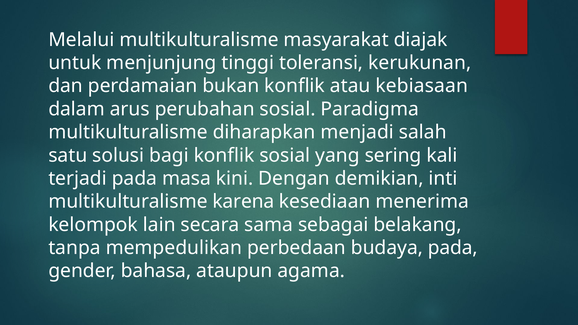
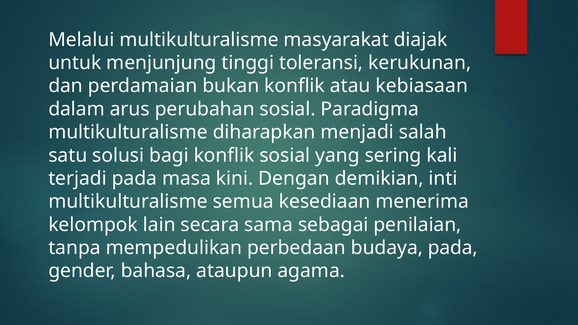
karena: karena -> semua
belakang: belakang -> penilaian
